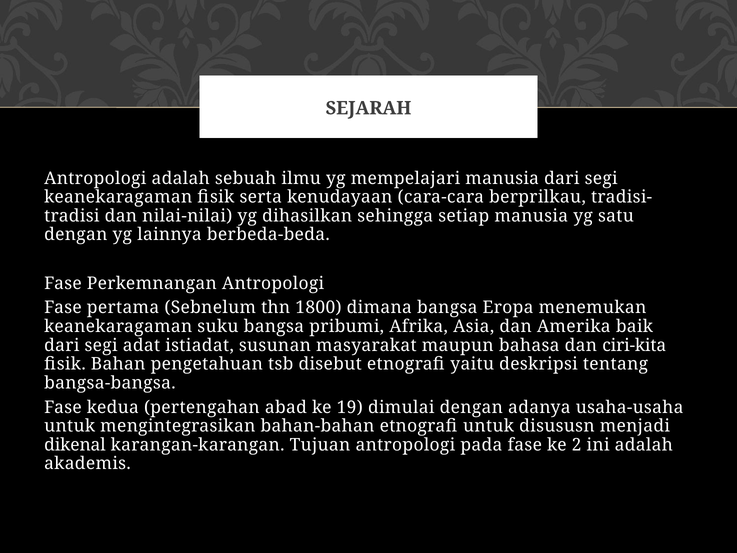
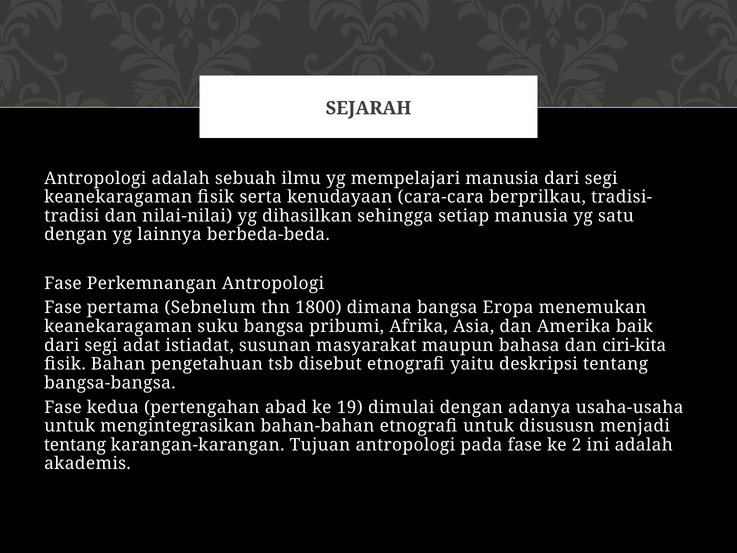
dikenal at (75, 445): dikenal -> tentang
